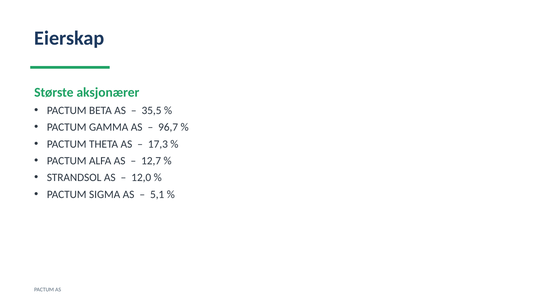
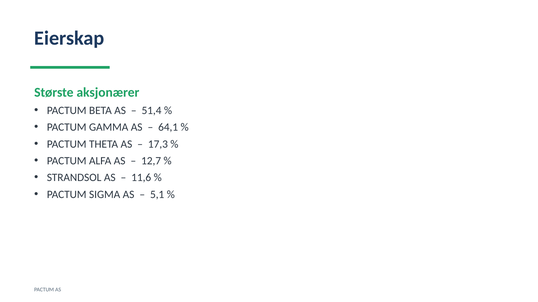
35,5: 35,5 -> 51,4
96,7: 96,7 -> 64,1
12,0: 12,0 -> 11,6
